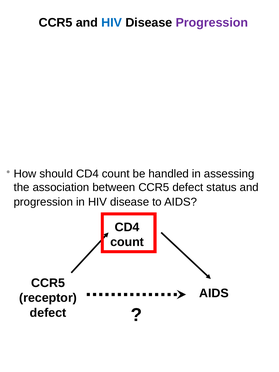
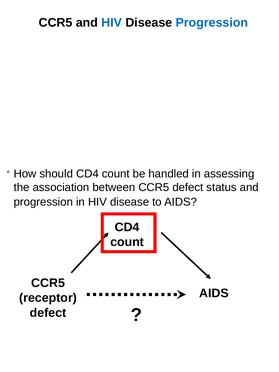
Progression at (212, 23) colour: purple -> blue
